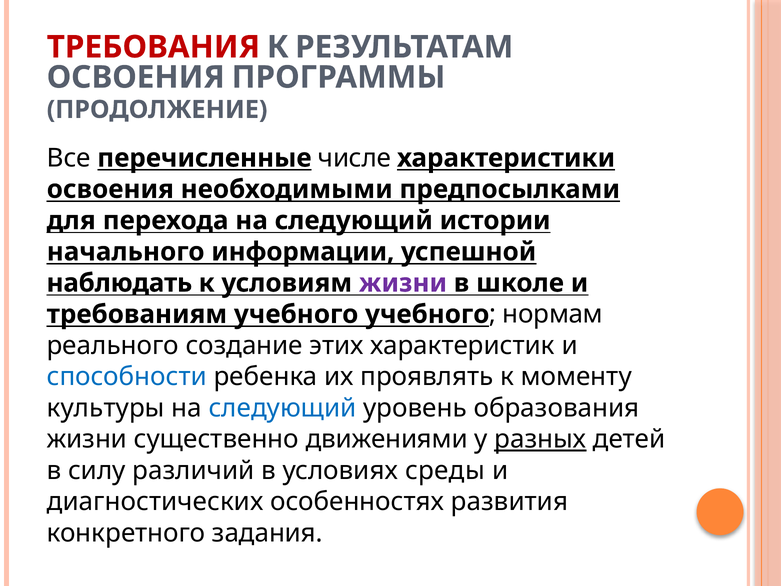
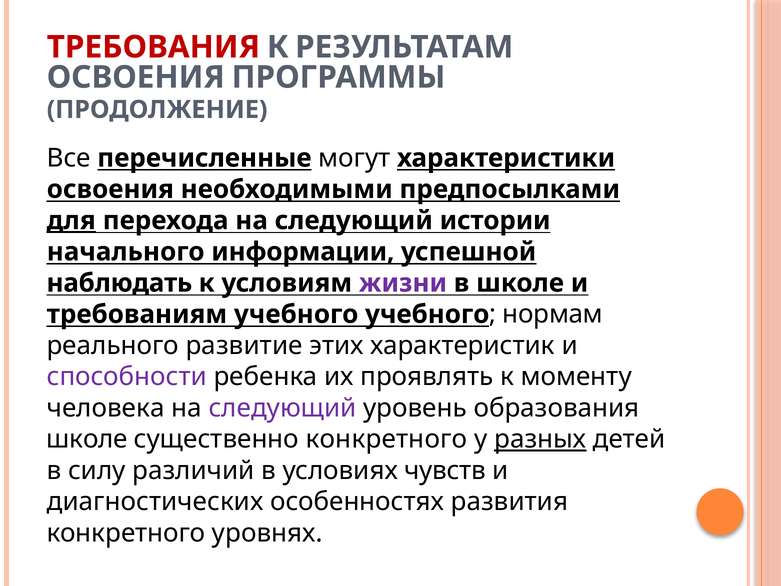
числе: числе -> могут
для underline: none -> present
создание: создание -> развитие
способности colour: blue -> purple
культуры: культуры -> человека
следующий at (283, 408) colour: blue -> purple
жизни at (87, 439): жизни -> школе
существенно движениями: движениями -> конкретного
среды: среды -> чувств
задания: задания -> уровнях
